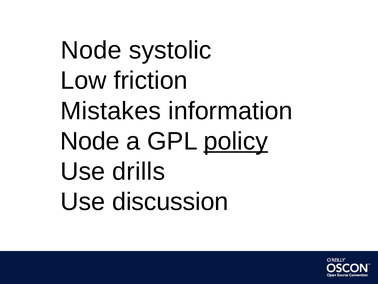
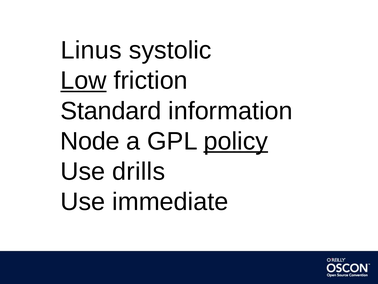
Node at (91, 50): Node -> Linus
Low underline: none -> present
Mistakes: Mistakes -> Standard
discussion: discussion -> immediate
